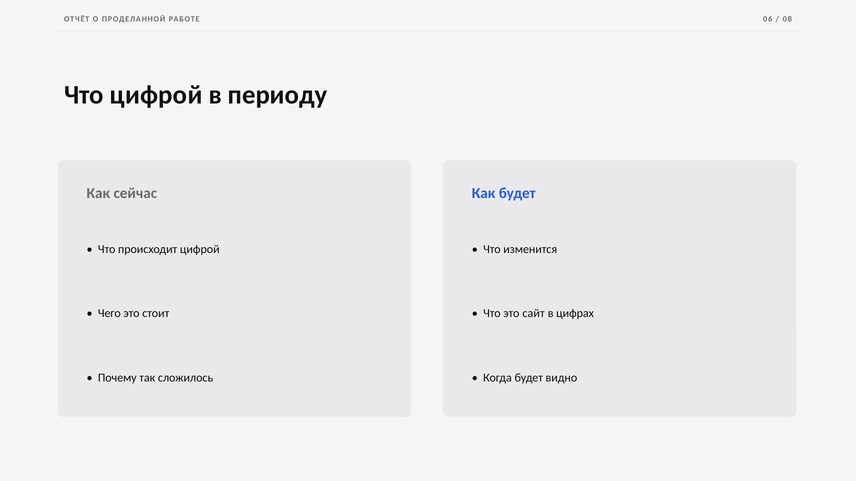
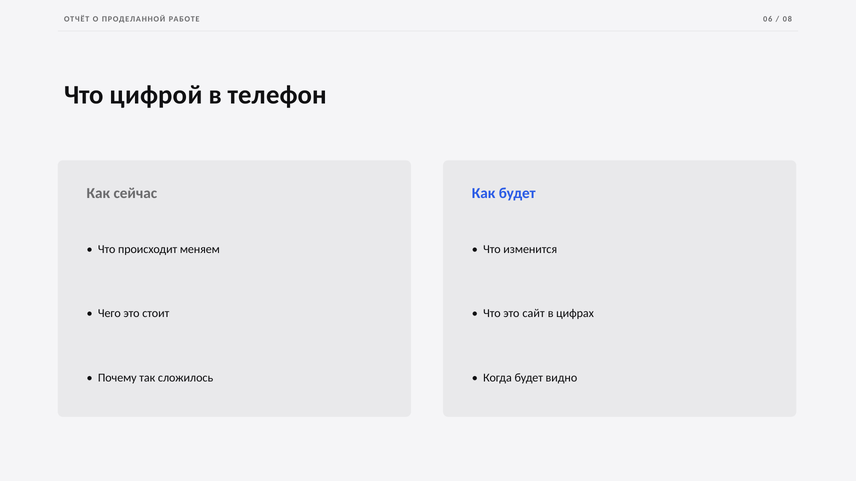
периоду: периоду -> телефон
происходит цифрой: цифрой -> меняем
